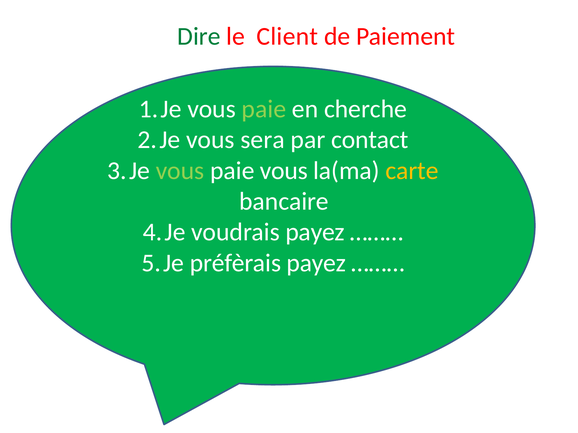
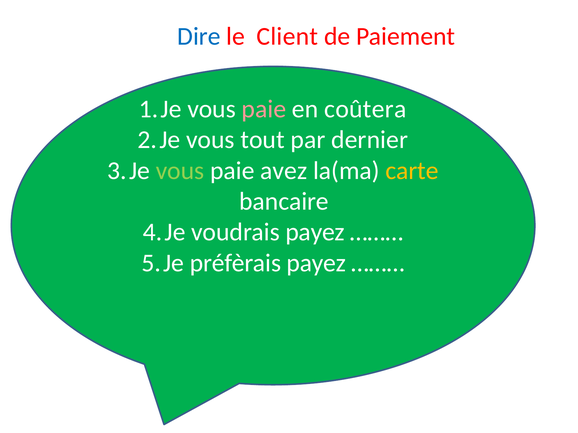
Dire colour: green -> blue
paie at (264, 109) colour: light green -> pink
cherche: cherche -> coûtera
sera: sera -> tout
contact: contact -> dernier
paie vous: vous -> avez
